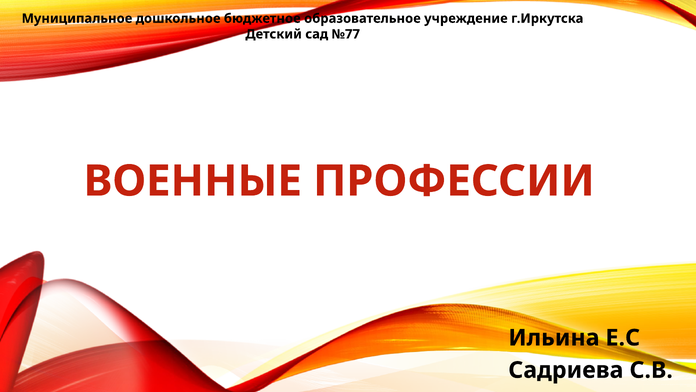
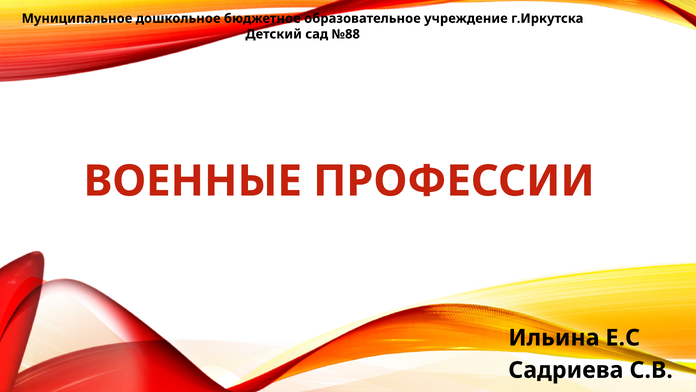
№77: №77 -> №88
